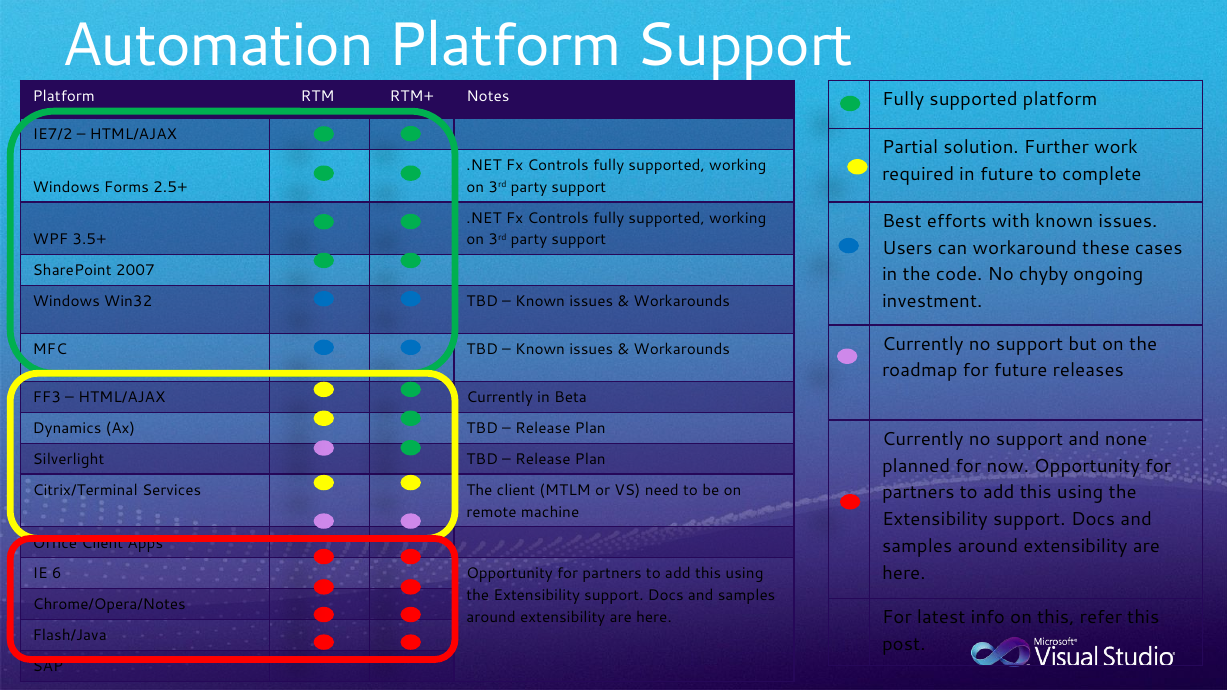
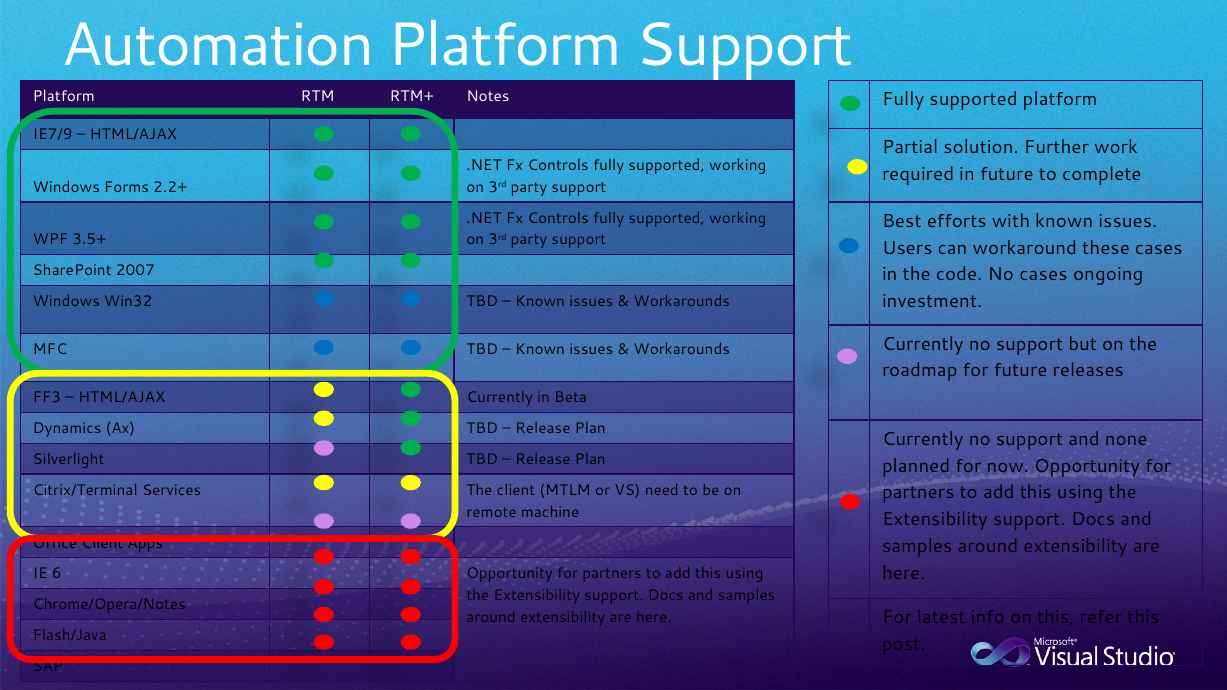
IE7/2: IE7/2 -> IE7/9
2.5+: 2.5+ -> 2.2+
No chyby: chyby -> cases
